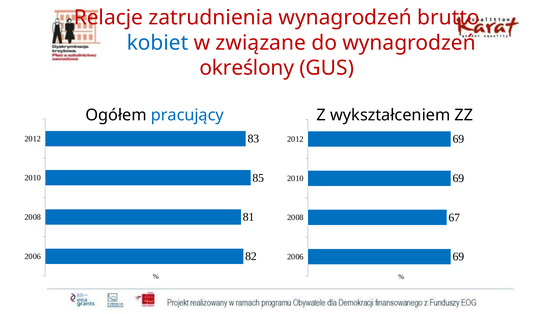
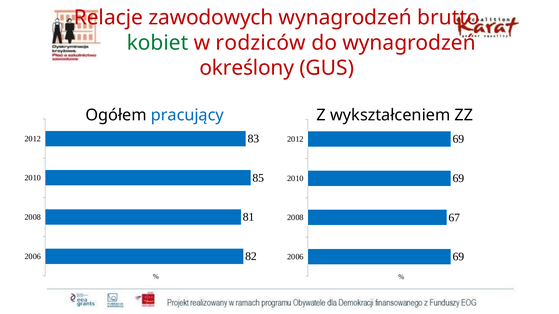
zatrudnienia: zatrudnienia -> zawodowych
kobiet colour: blue -> green
związane: związane -> rodziców
